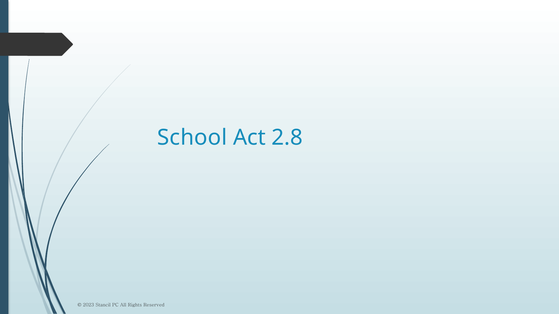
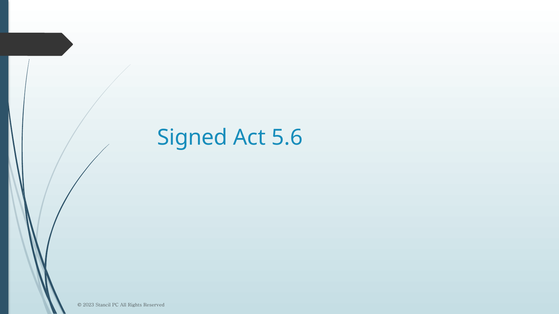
School: School -> Signed
2.8: 2.8 -> 5.6
